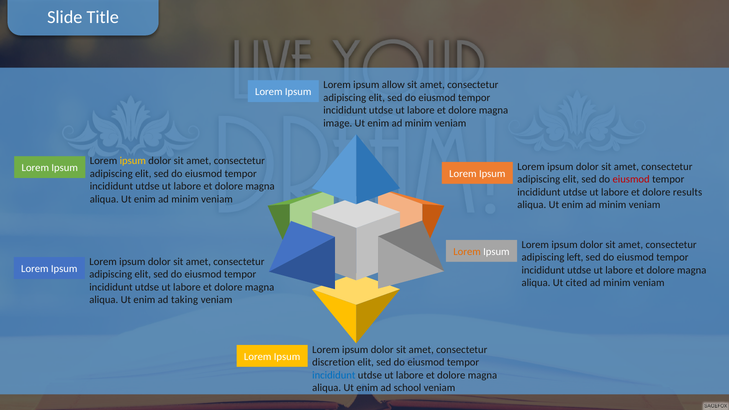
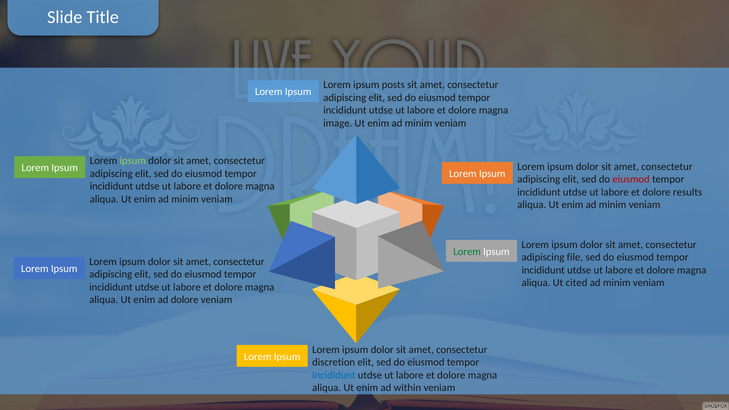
allow: allow -> posts
ipsum at (133, 161) colour: yellow -> light green
Lorem at (467, 252) colour: orange -> green
left: left -> file
ad taking: taking -> dolore
school: school -> within
